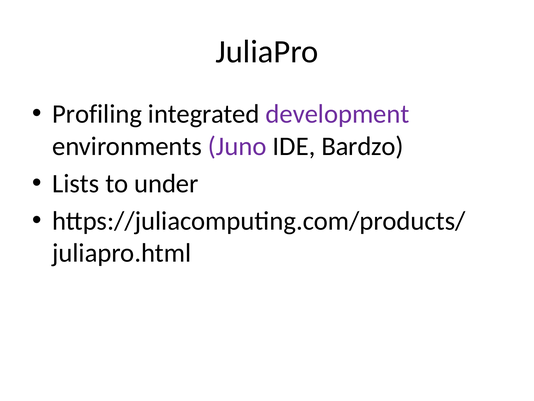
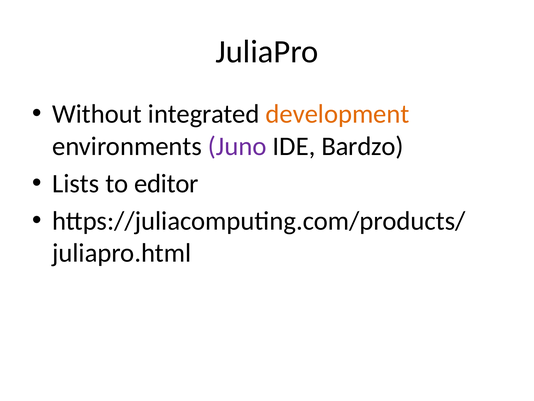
Profiling: Profiling -> Without
development colour: purple -> orange
under: under -> editor
